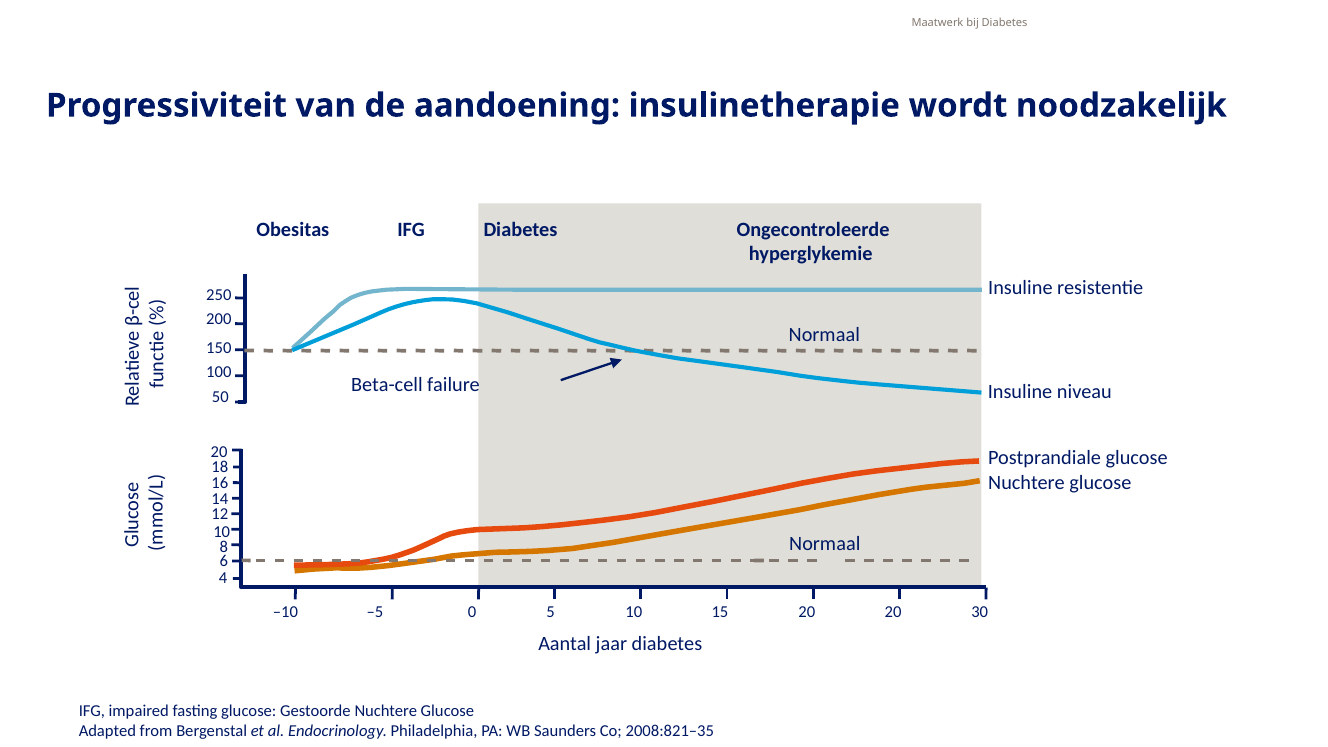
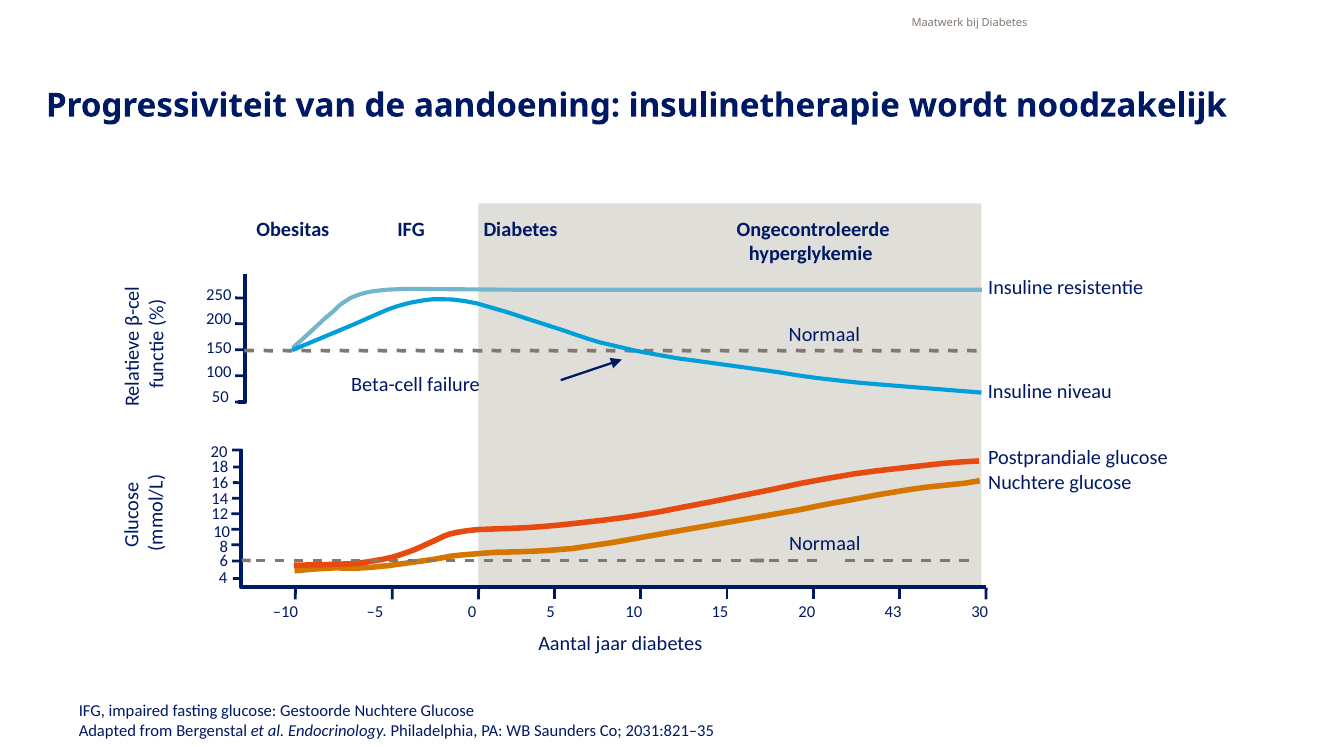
–10 20: 20 -> 43
2008:821–35: 2008:821–35 -> 2031:821–35
